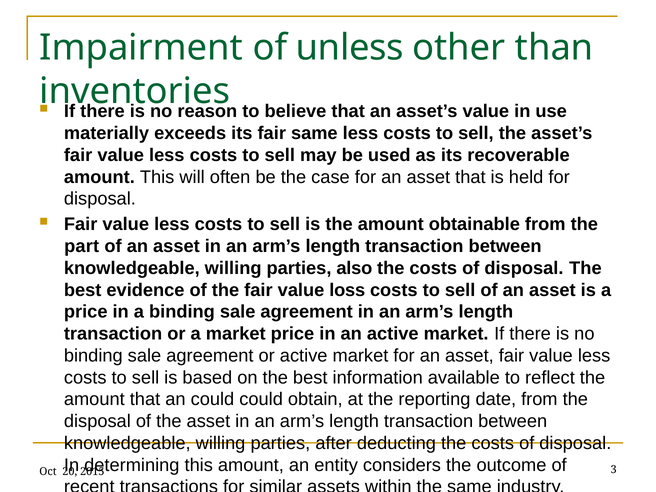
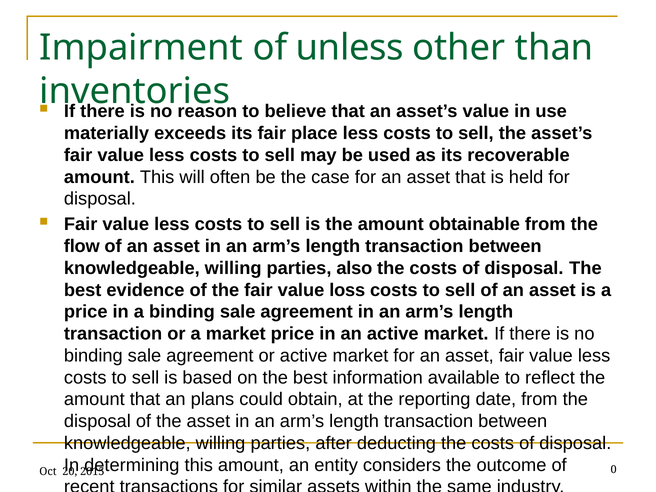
fair same: same -> place
part: part -> flow
an could: could -> plans
3: 3 -> 0
